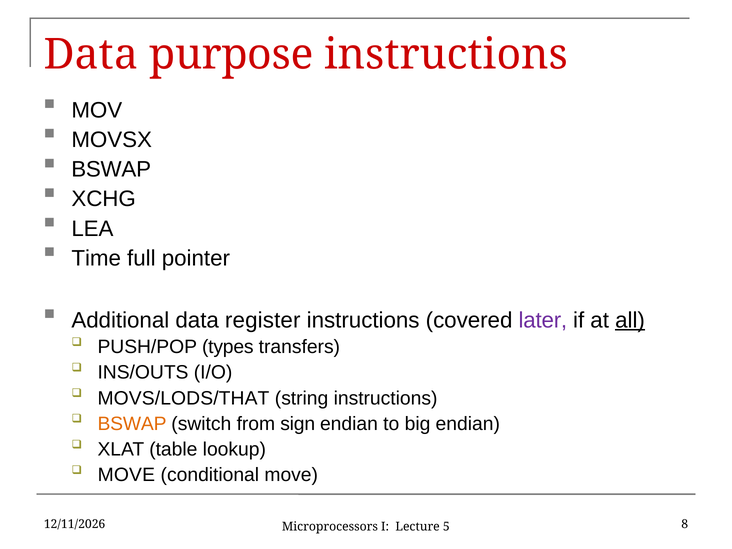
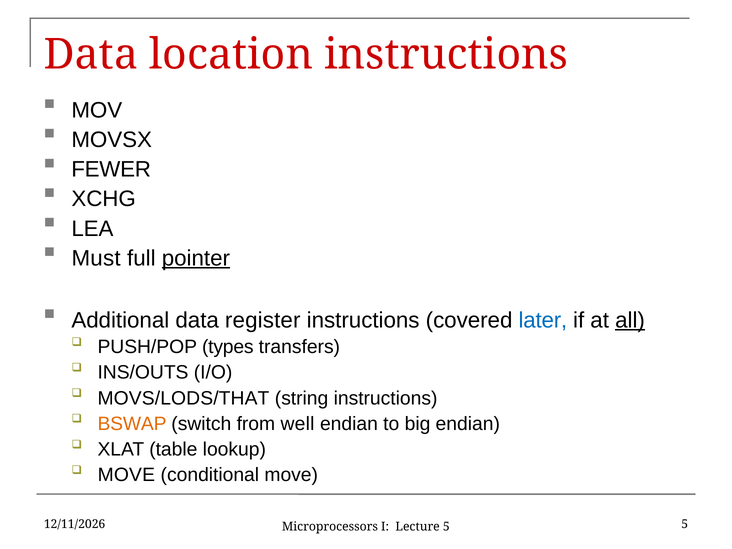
purpose: purpose -> location
BSWAP at (111, 169): BSWAP -> FEWER
Time: Time -> Must
pointer underline: none -> present
later colour: purple -> blue
sign: sign -> well
5 8: 8 -> 5
